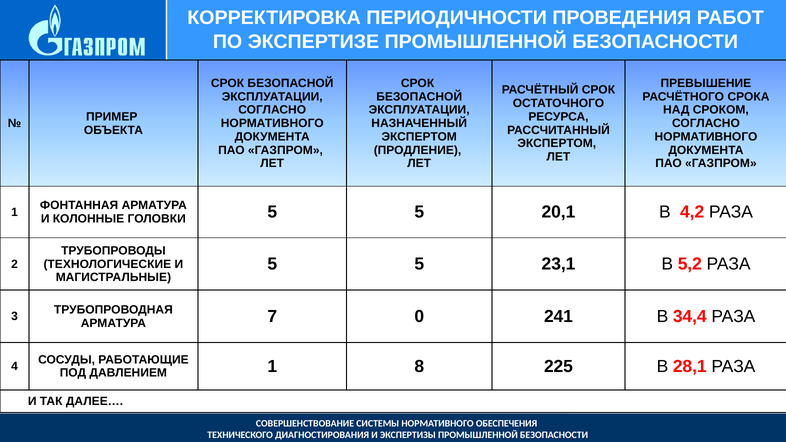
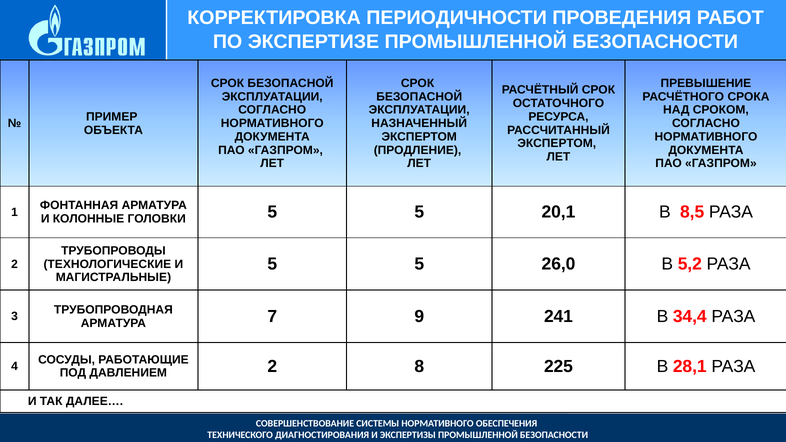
4,2: 4,2 -> 8,5
23,1: 23,1 -> 26,0
0: 0 -> 9
ДАВЛЕНИЕМ 1: 1 -> 2
